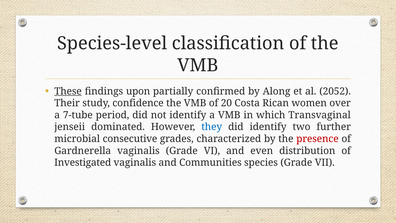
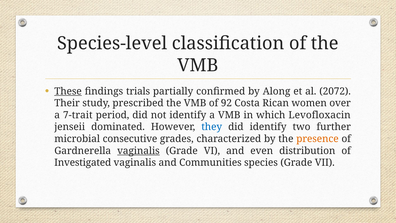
upon: upon -> trials
2052: 2052 -> 2072
confidence: confidence -> prescribed
20: 20 -> 92
7-tube: 7-tube -> 7-trait
Transvaginal: Transvaginal -> Levofloxacin
presence colour: red -> orange
vaginalis at (138, 151) underline: none -> present
